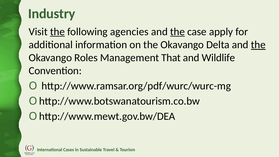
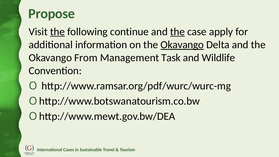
Industry: Industry -> Propose
agencies: agencies -> continue
Okavango at (182, 45) underline: none -> present
the at (258, 45) underline: present -> none
Roles: Roles -> From
That: That -> Task
